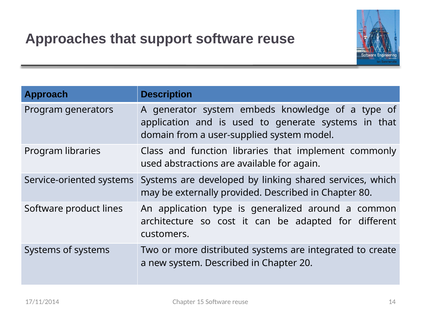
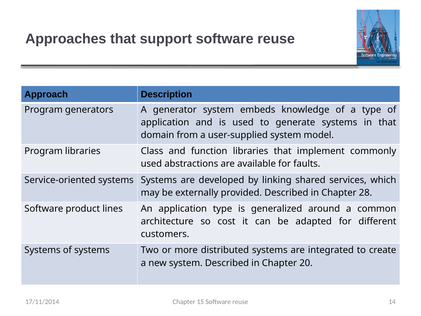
again: again -> faults
80: 80 -> 28
